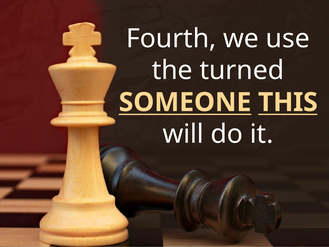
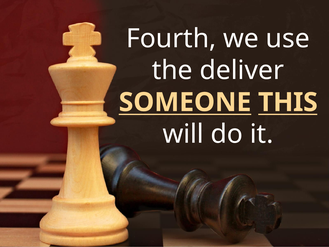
turned: turned -> deliver
